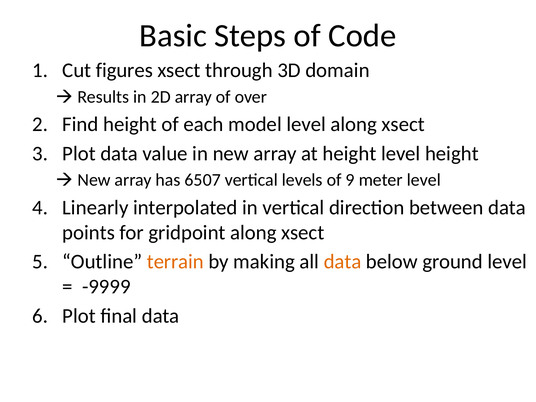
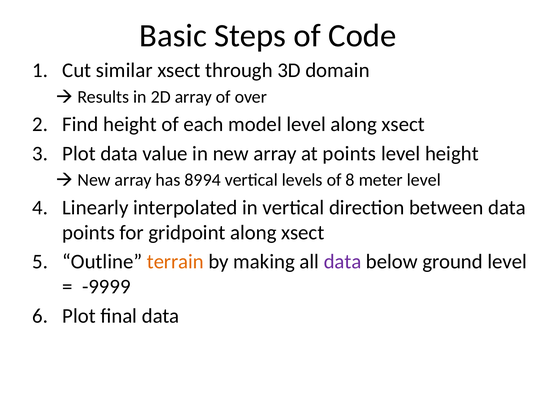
figures: figures -> similar
at height: height -> points
6507: 6507 -> 8994
9: 9 -> 8
data at (343, 262) colour: orange -> purple
